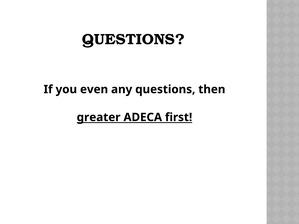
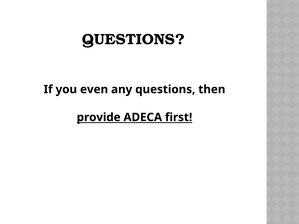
greater: greater -> provide
